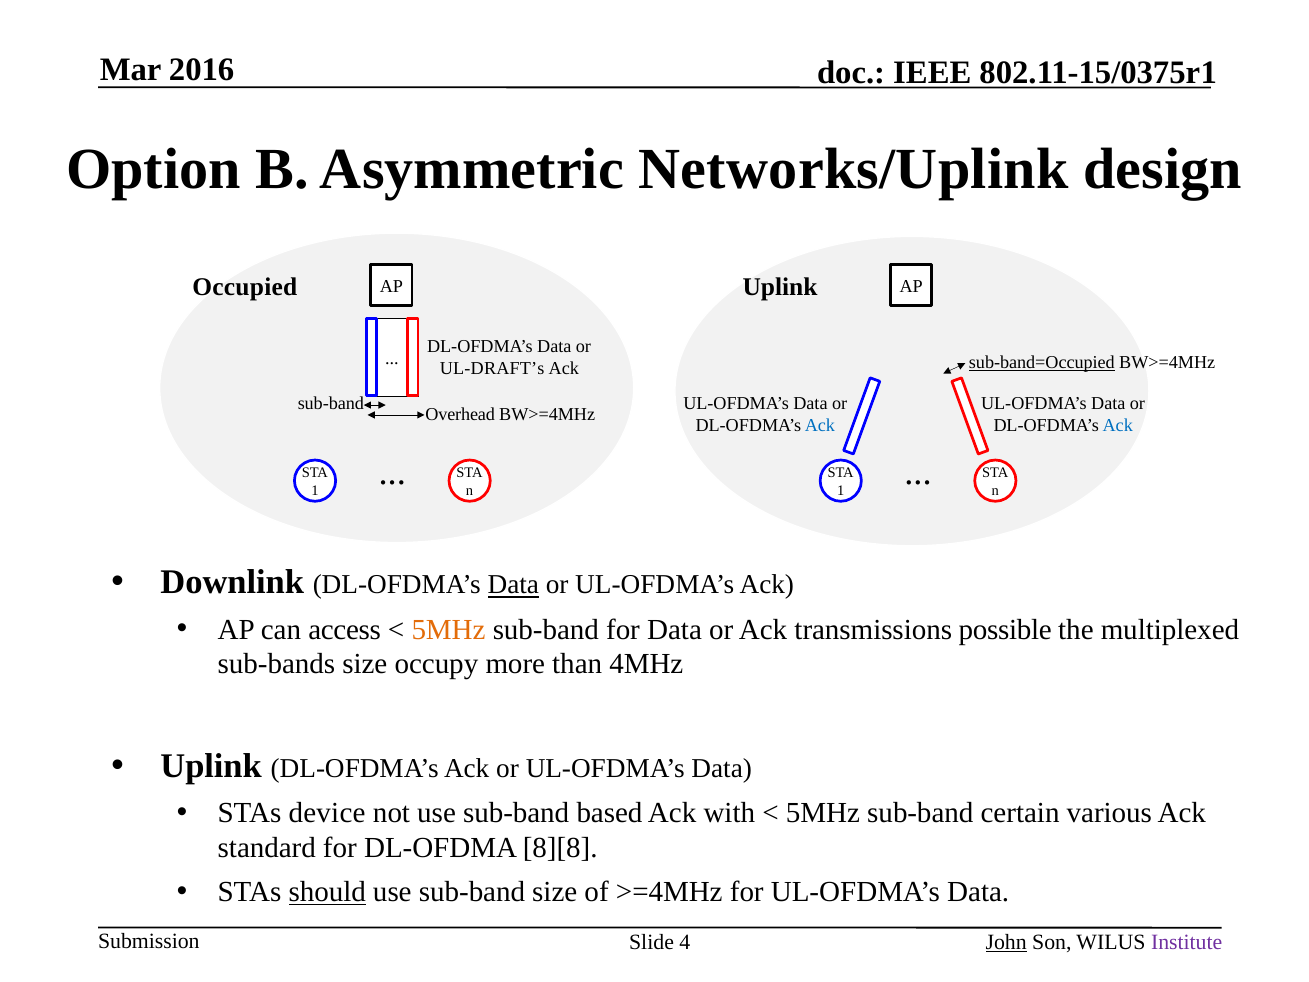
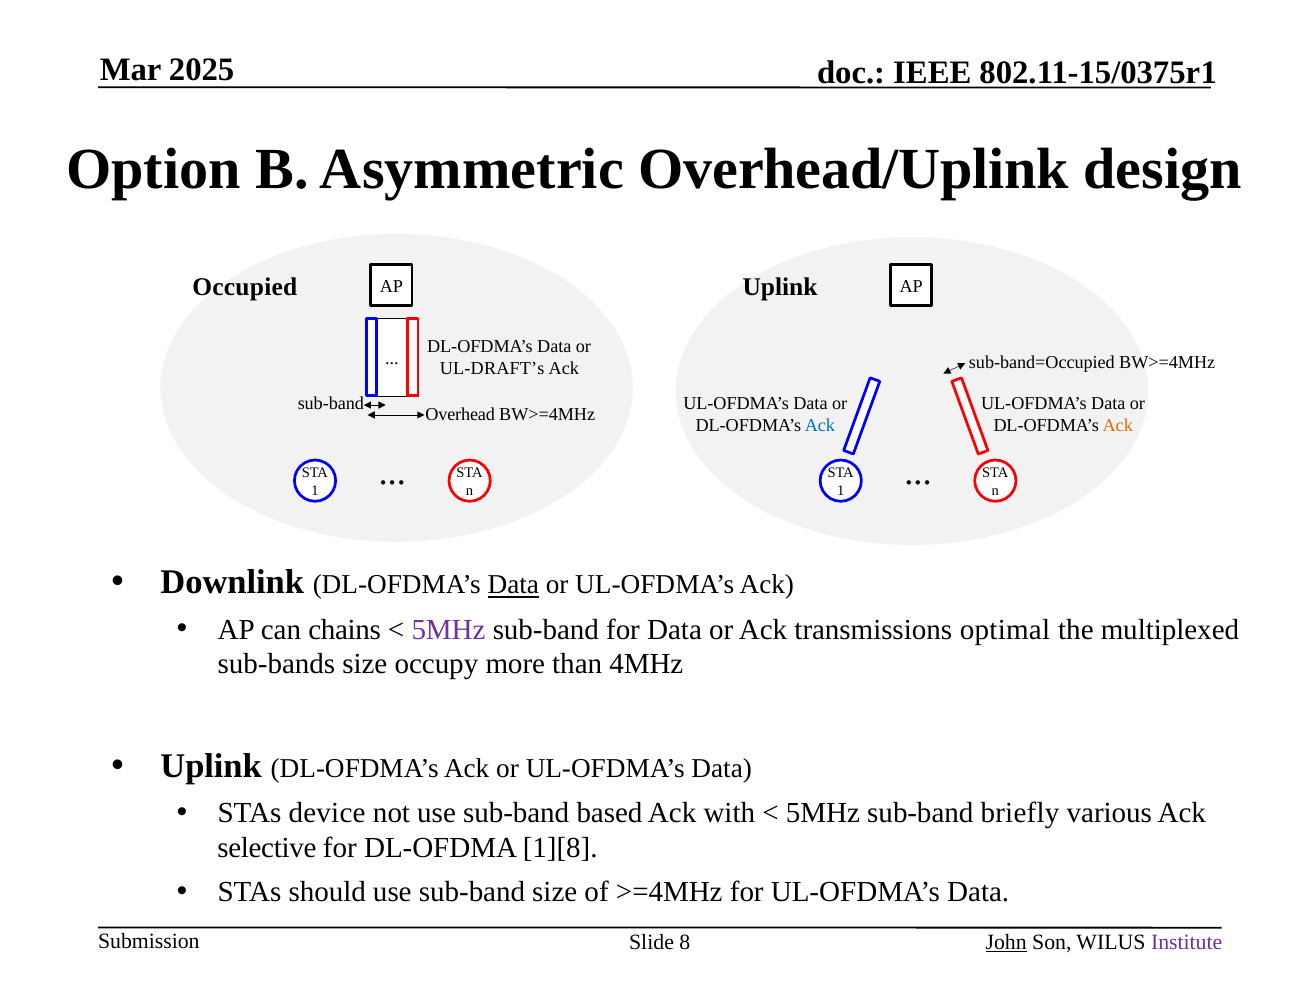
2016: 2016 -> 2025
Networks/Uplink: Networks/Uplink -> Overhead/Uplink
sub-band=Occupied underline: present -> none
Ack at (1118, 426) colour: blue -> orange
access: access -> chains
5MHz at (449, 629) colour: orange -> purple
possible: possible -> optimal
certain: certain -> briefly
standard: standard -> selective
8][8: 8][8 -> 1][8
should underline: present -> none
4: 4 -> 8
